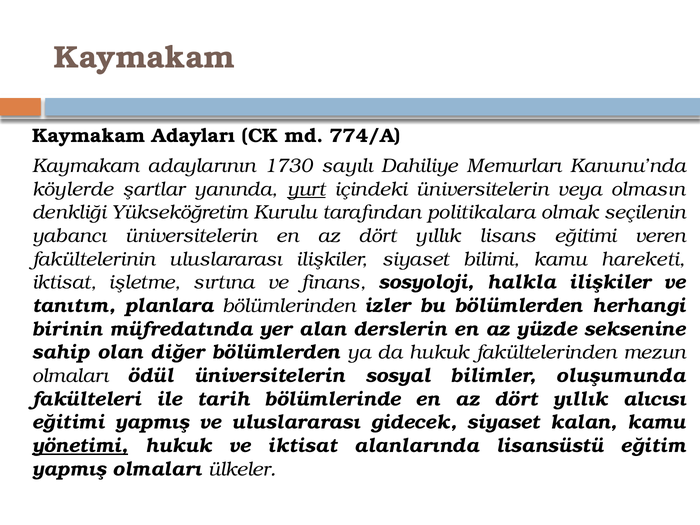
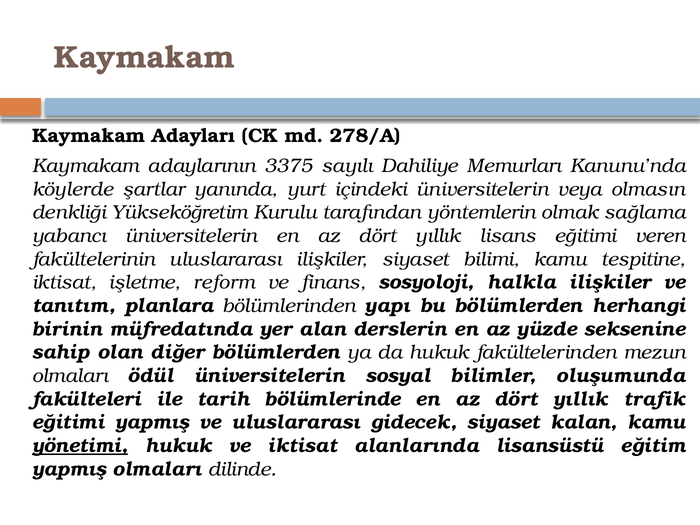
774/A: 774/A -> 278/A
1730: 1730 -> 3375
yurt underline: present -> none
politikalara: politikalara -> yöntemlerin
seçilenin: seçilenin -> sağlama
hareketi: hareketi -> tespitine
sırtına: sırtına -> reform
izler: izler -> yapı
alıcısı: alıcısı -> trafik
ülkeler: ülkeler -> dilinde
